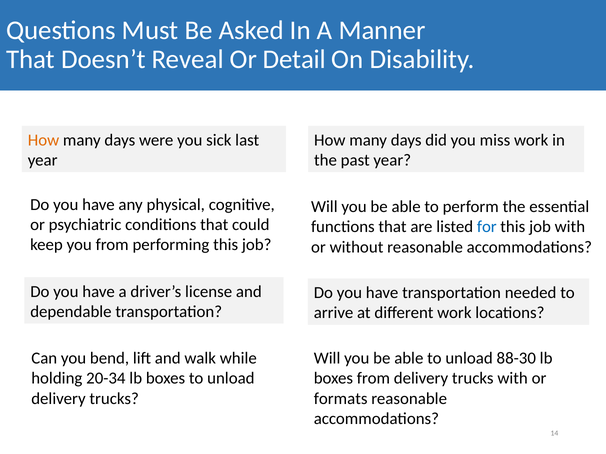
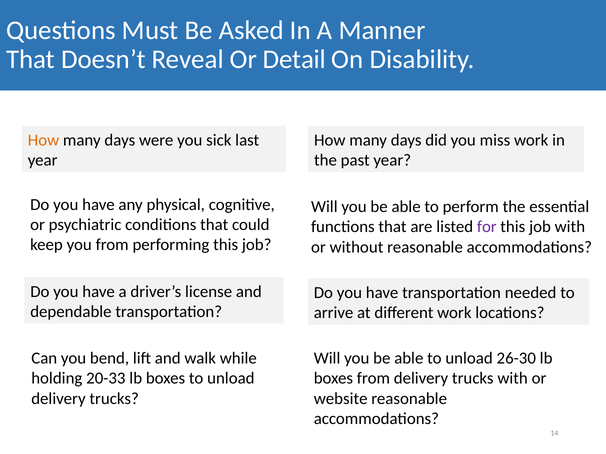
for colour: blue -> purple
88-30: 88-30 -> 26-30
20-34: 20-34 -> 20-33
formats: formats -> website
